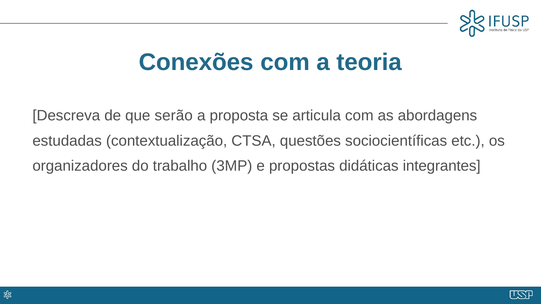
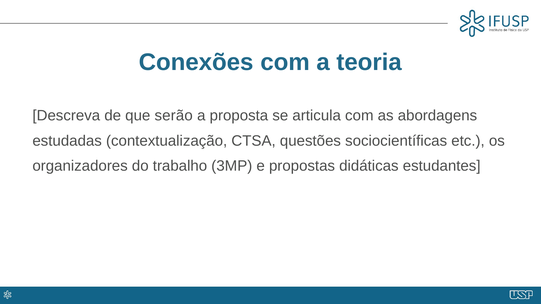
integrantes: integrantes -> estudantes
